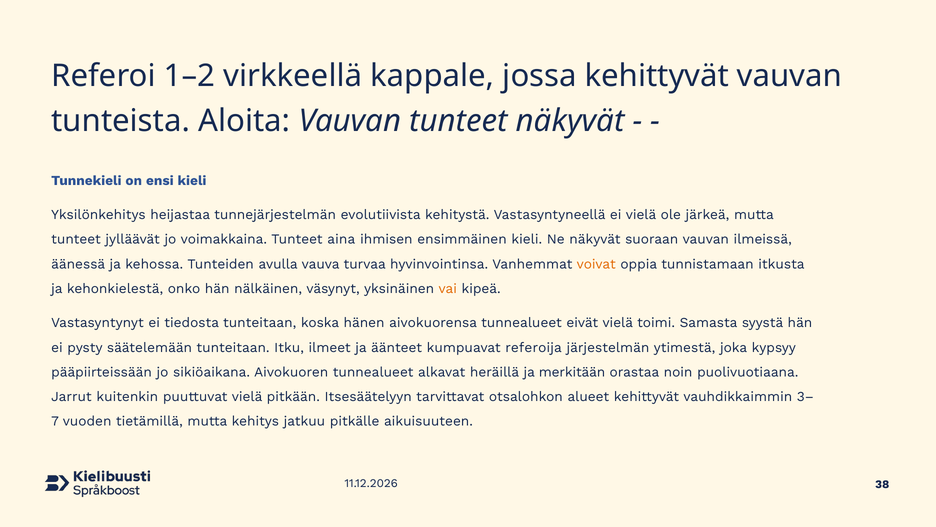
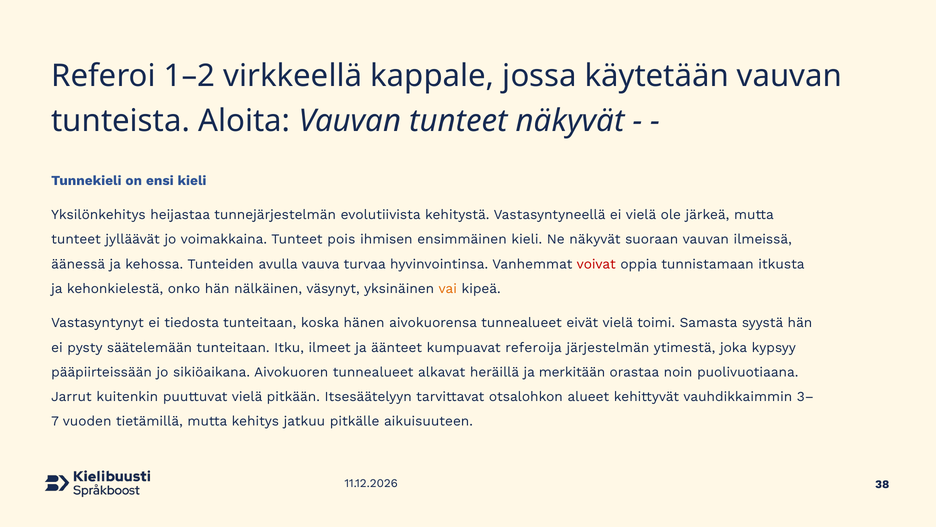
jossa kehittyvät: kehittyvät -> käytetään
aina: aina -> pois
voivat colour: orange -> red
